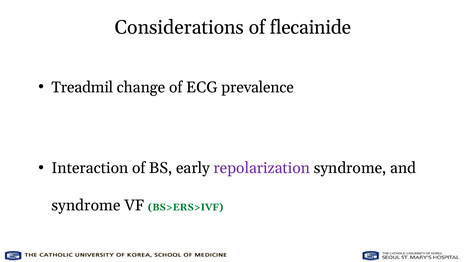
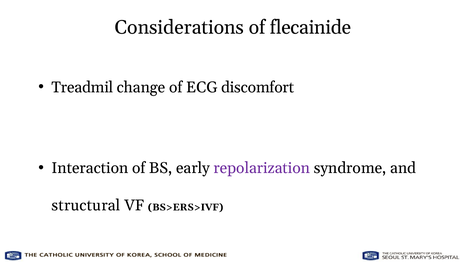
prevalence: prevalence -> discomfort
syndrome at (86, 205): syndrome -> structural
BS>ERS>IVF colour: green -> black
